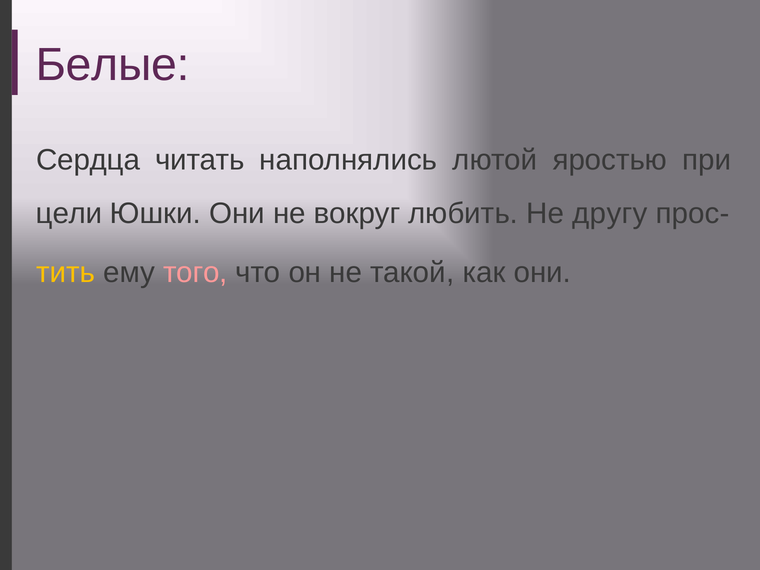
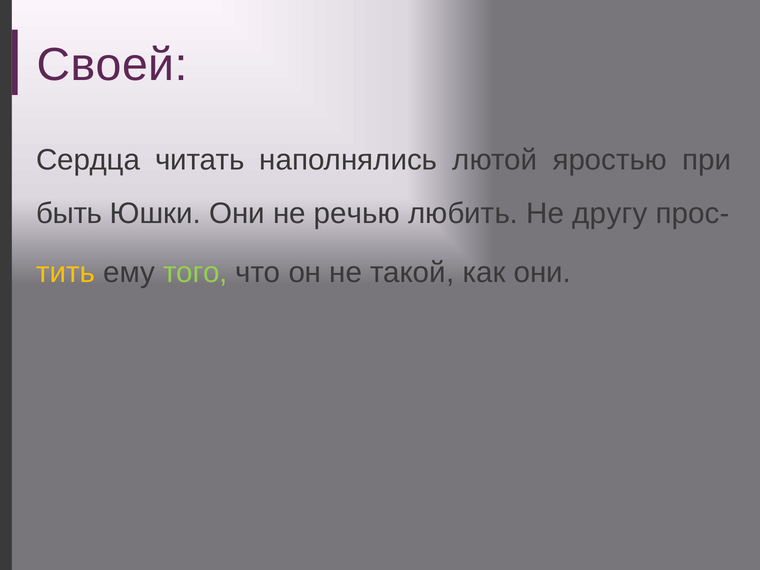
Белые: Белые -> Своей
цели: цели -> быть
вокруг: вокруг -> речью
того colour: pink -> light green
